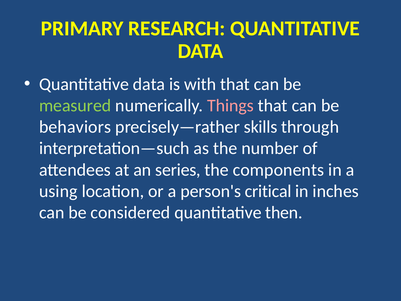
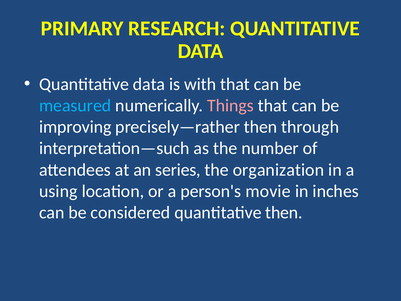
measured colour: light green -> light blue
behaviors: behaviors -> improving
precisely—rather skills: skills -> then
components: components -> organization
critical: critical -> movie
